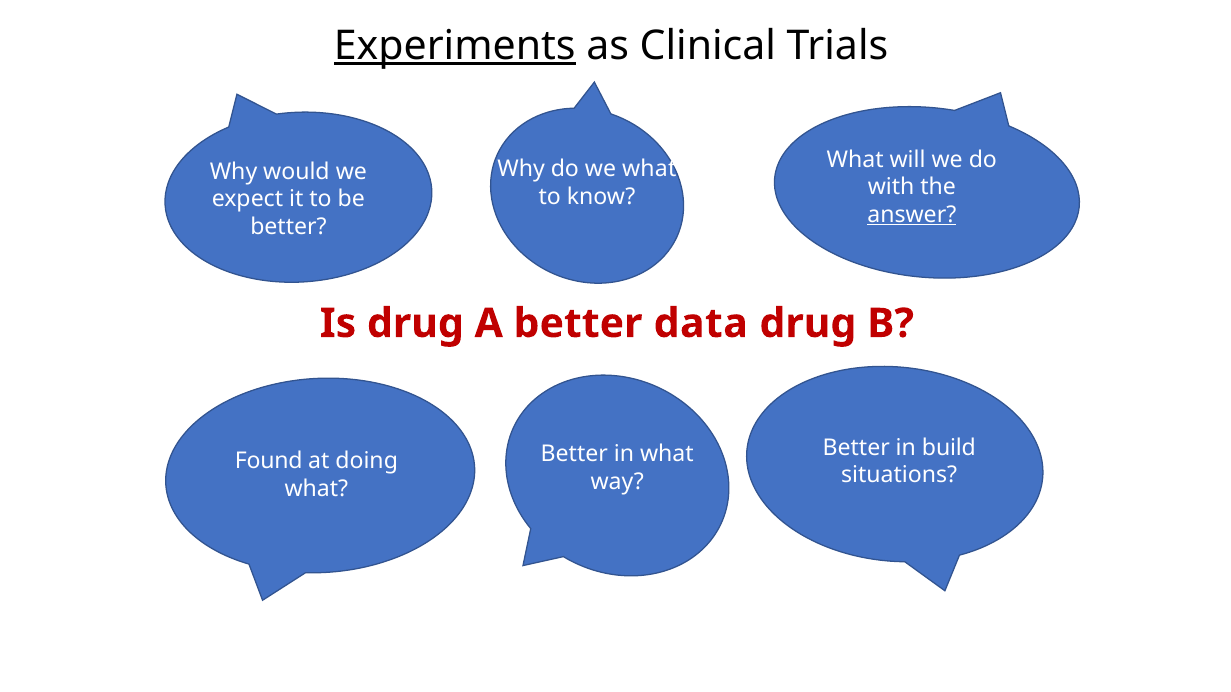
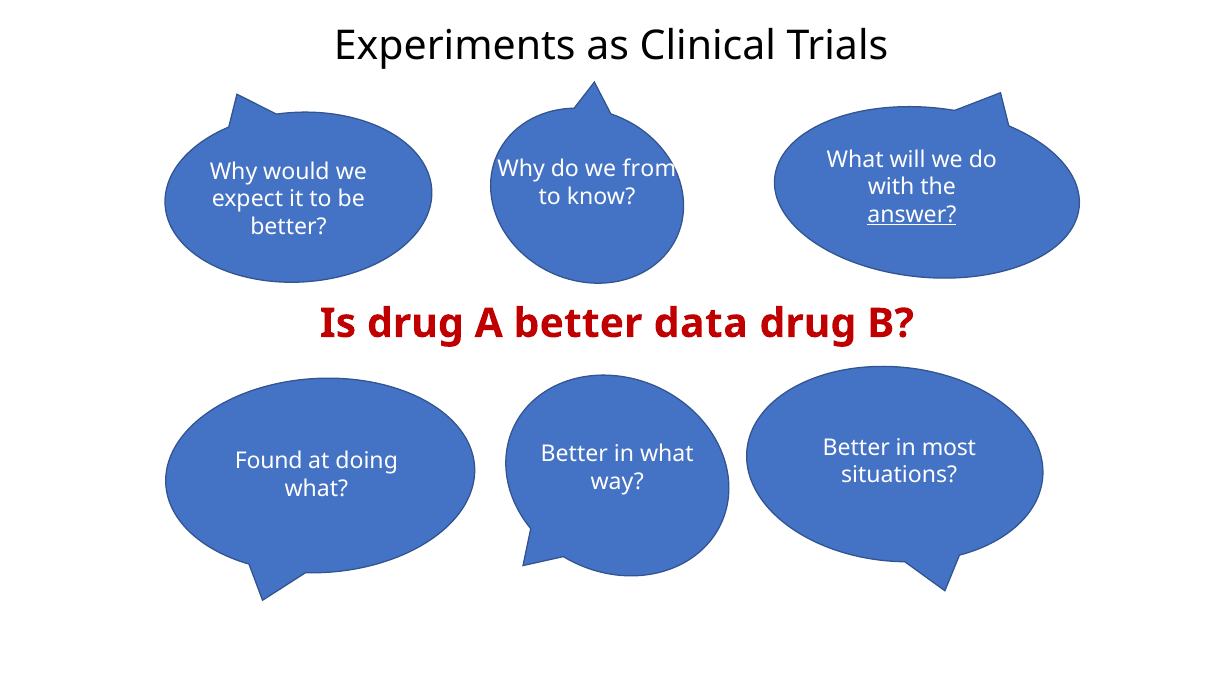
Experiments underline: present -> none
we what: what -> from
build: build -> most
